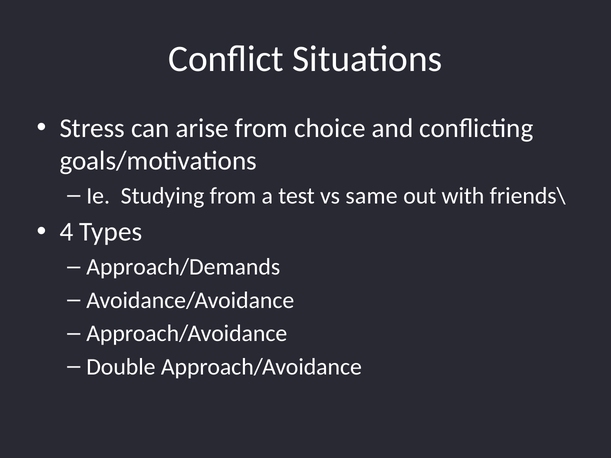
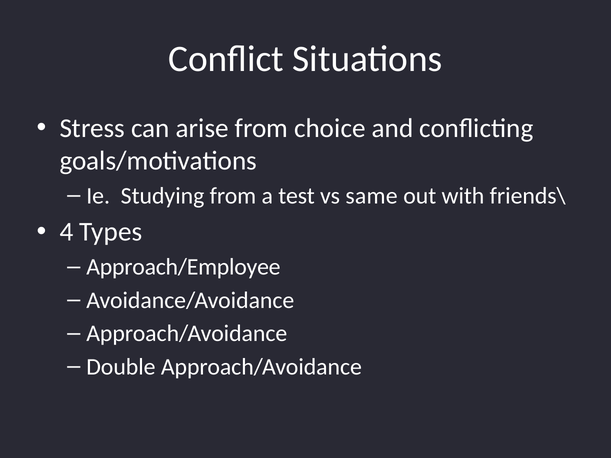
Approach/Demands: Approach/Demands -> Approach/Employee
